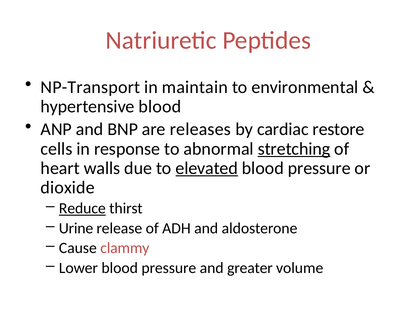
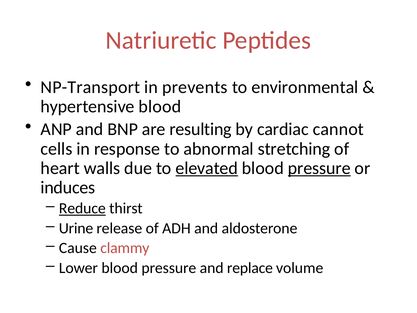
maintain: maintain -> prevents
releases: releases -> resulting
restore: restore -> cannot
stretching underline: present -> none
pressure at (319, 168) underline: none -> present
dioxide: dioxide -> induces
greater: greater -> replace
